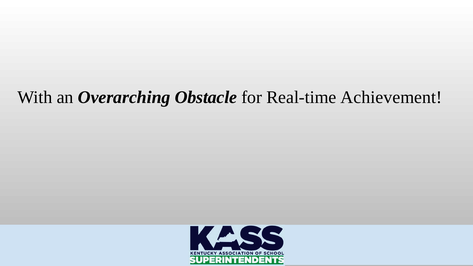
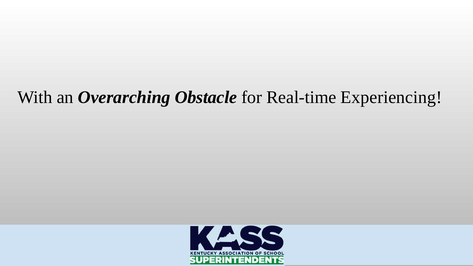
Achievement: Achievement -> Experiencing
